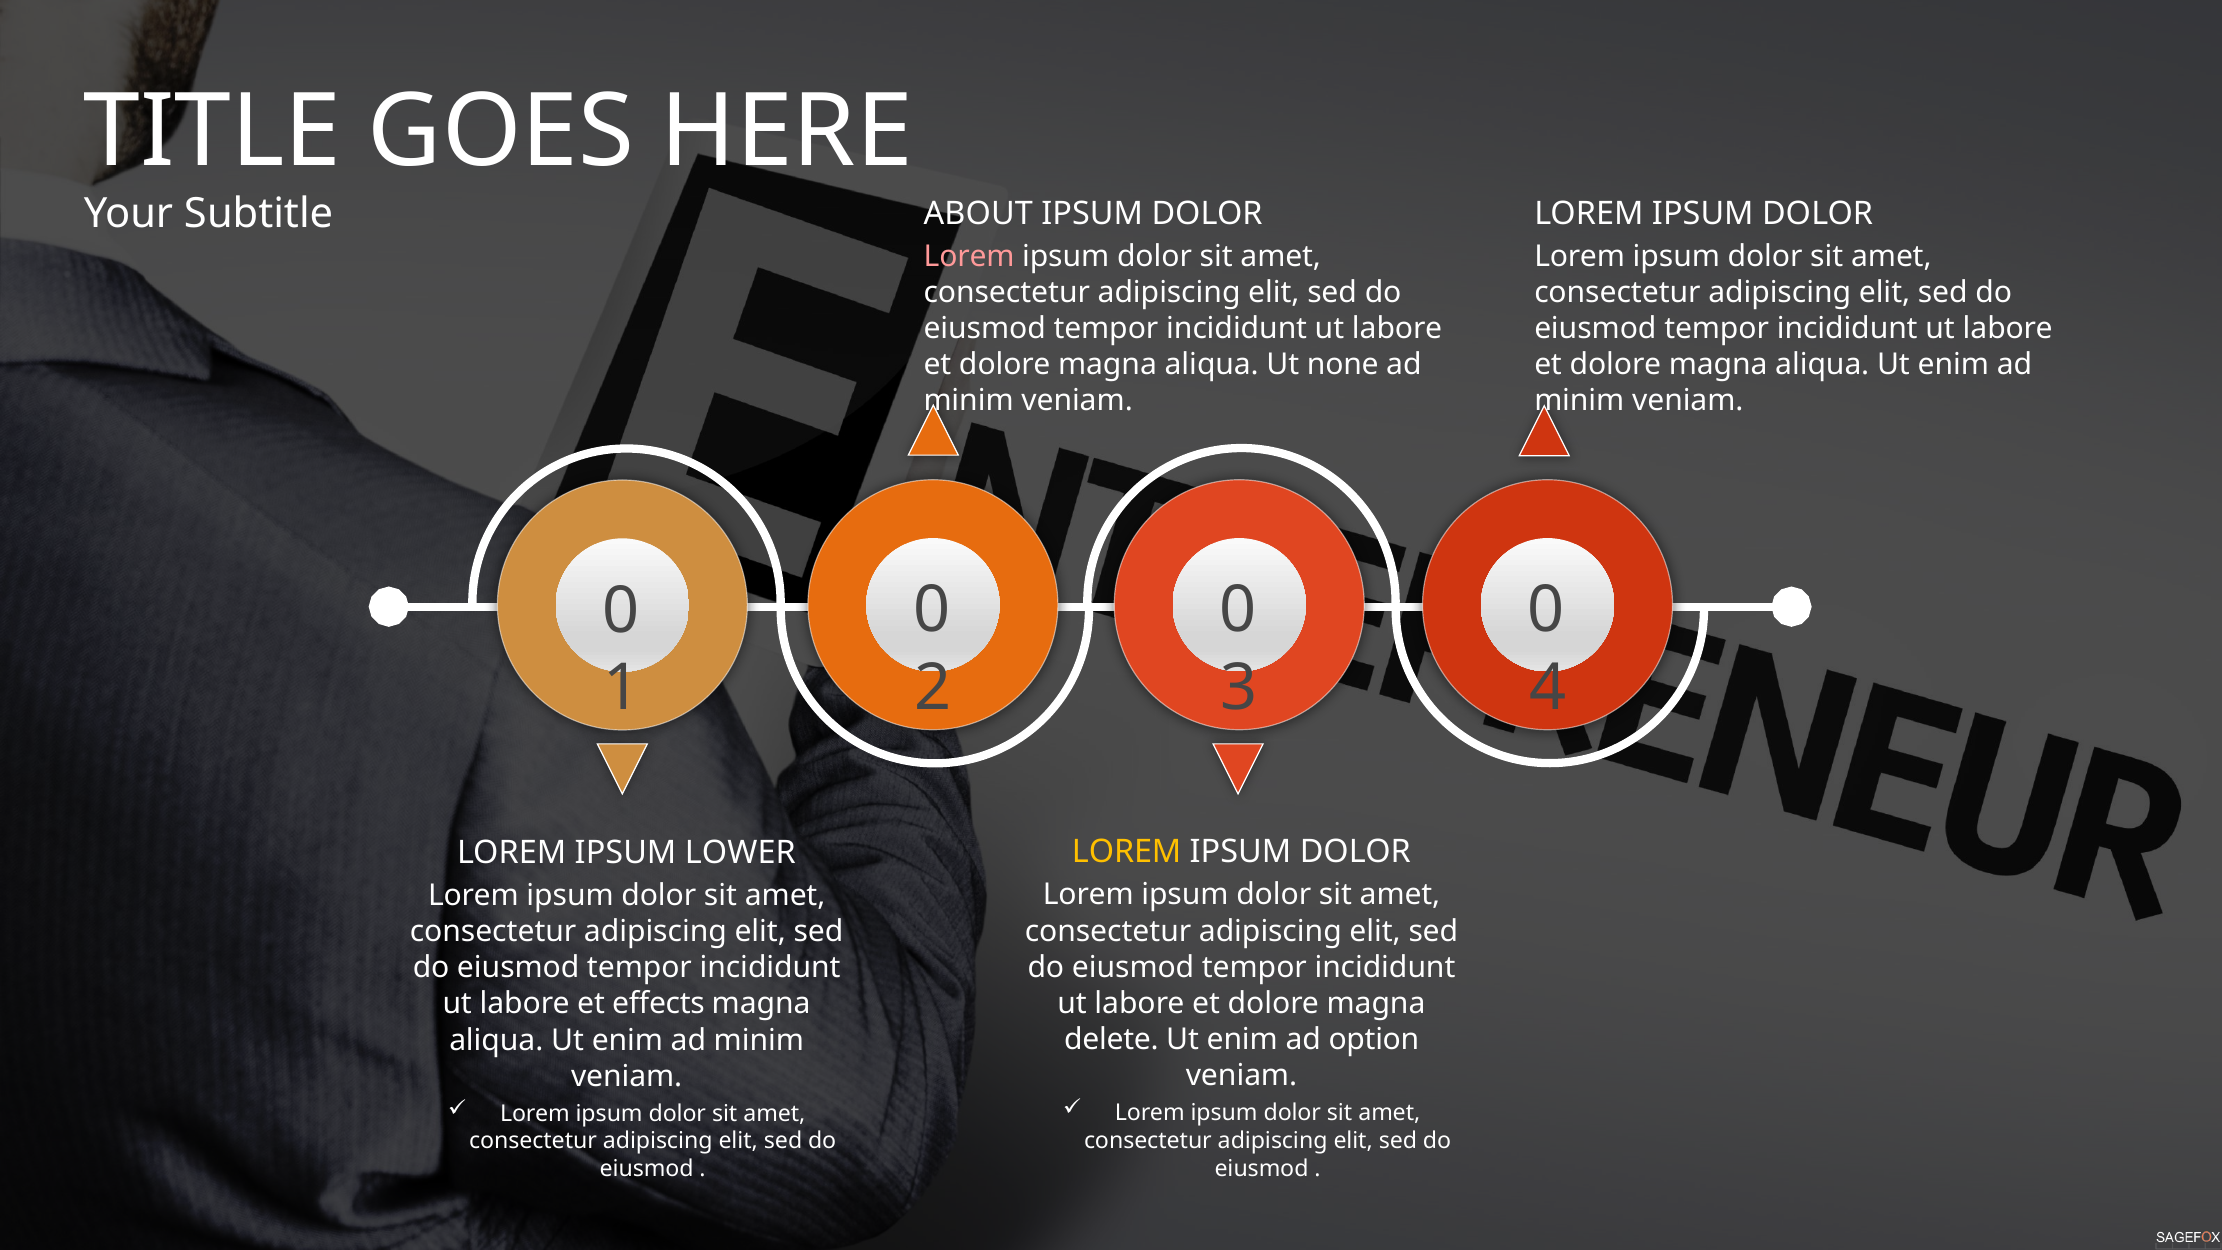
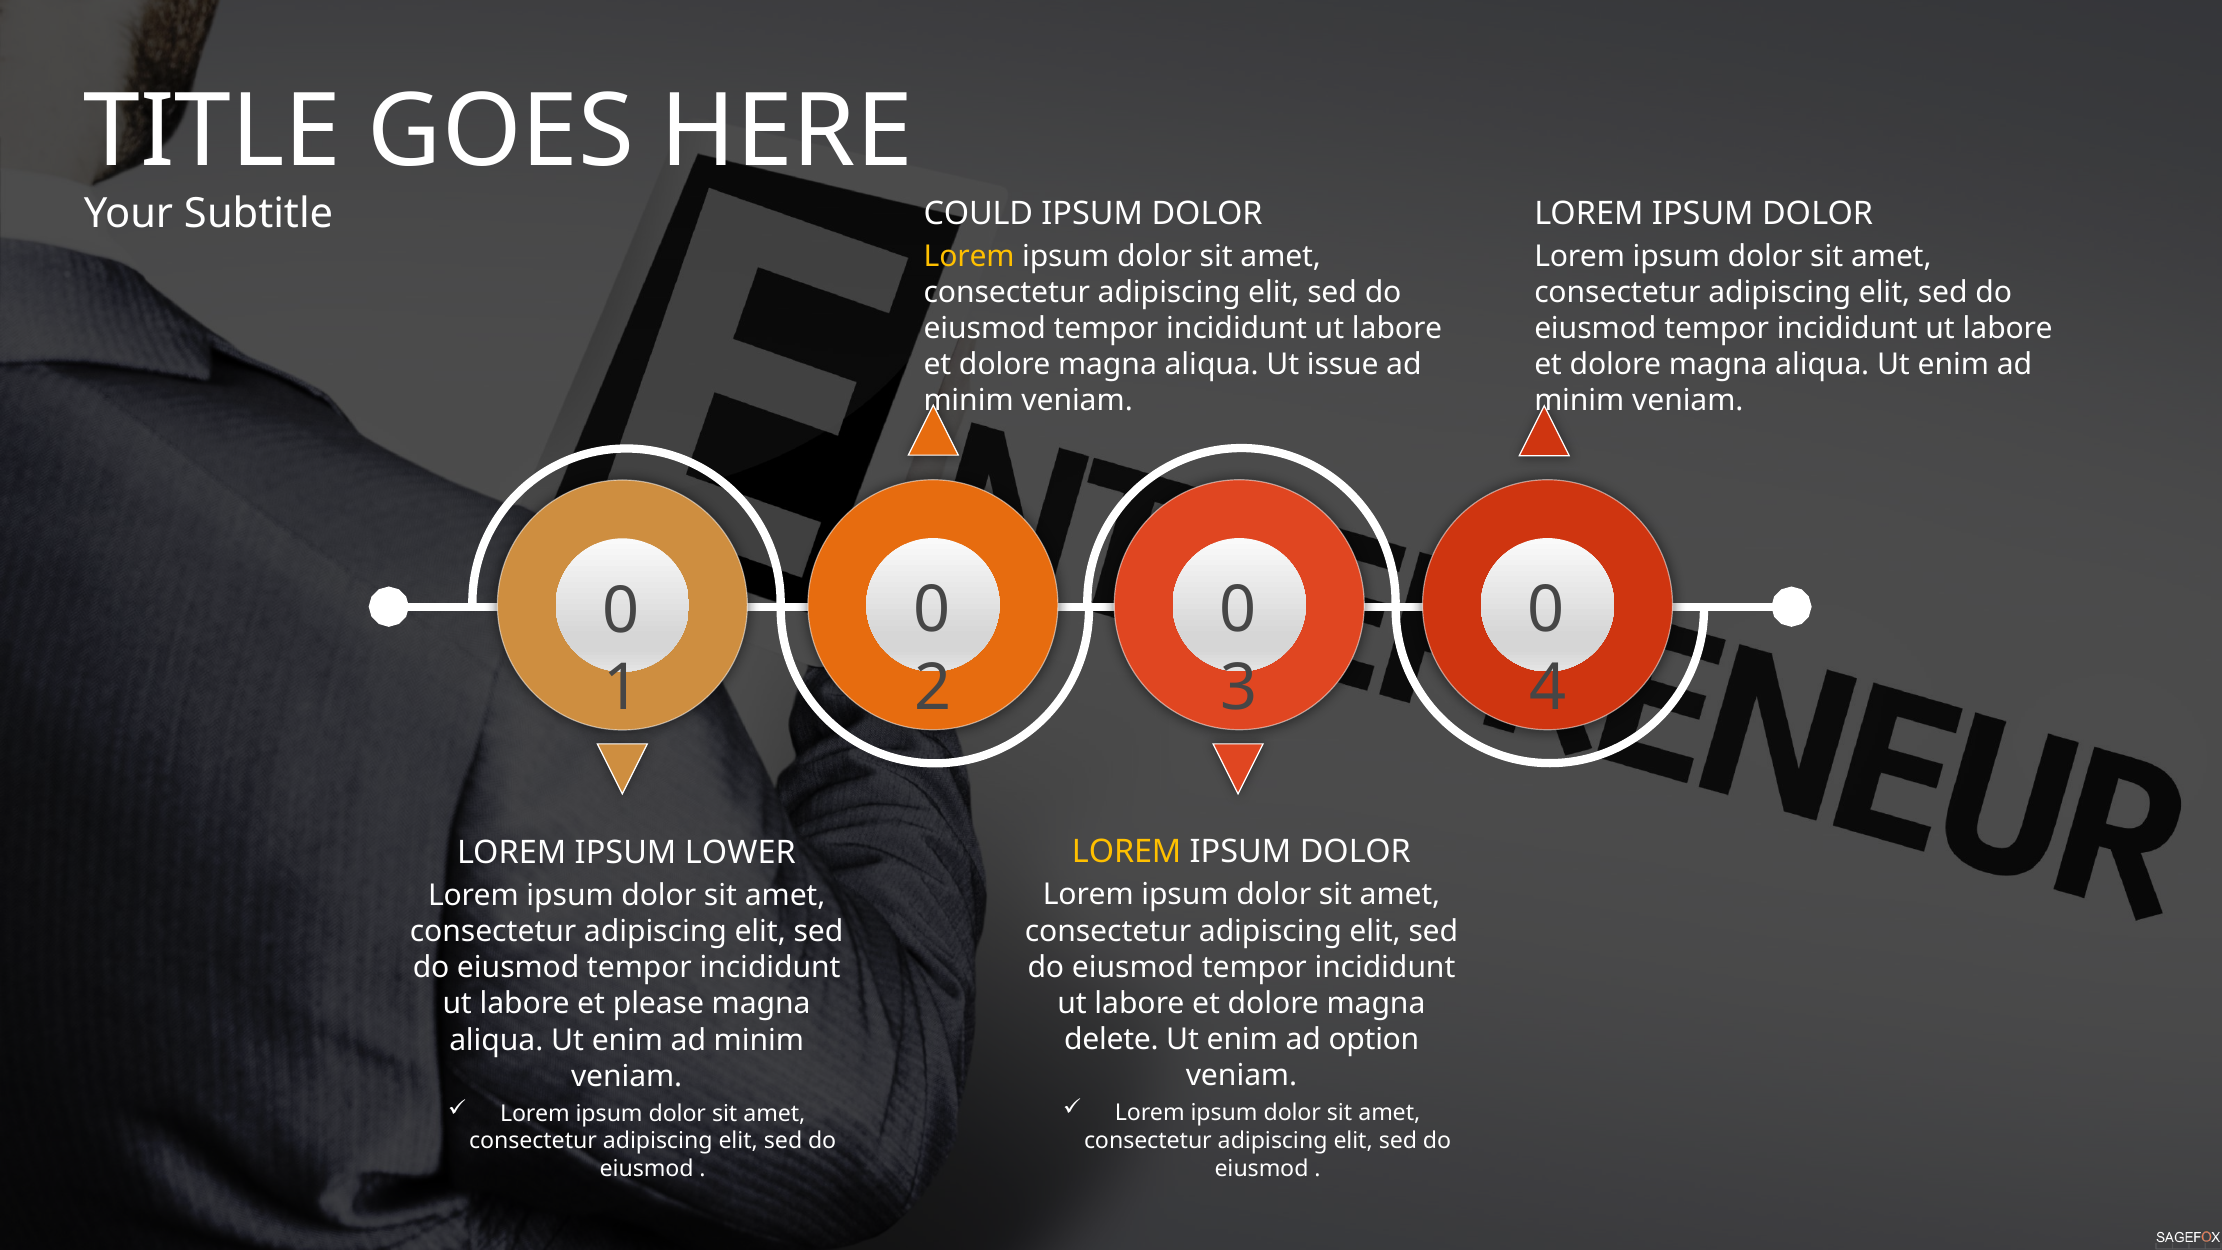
ABOUT: ABOUT -> COULD
Lorem at (969, 256) colour: pink -> yellow
none: none -> issue
effects: effects -> please
